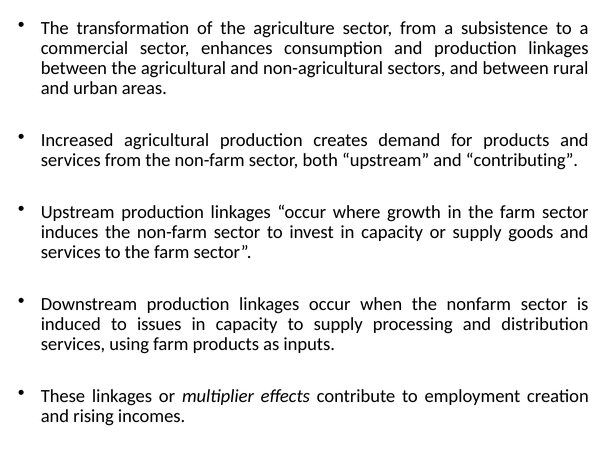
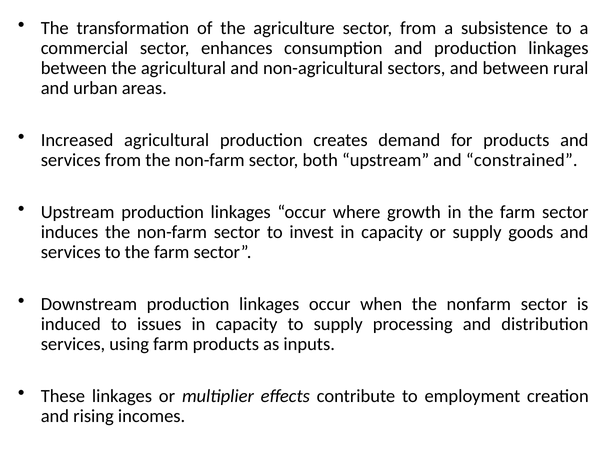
contributing: contributing -> constrained
